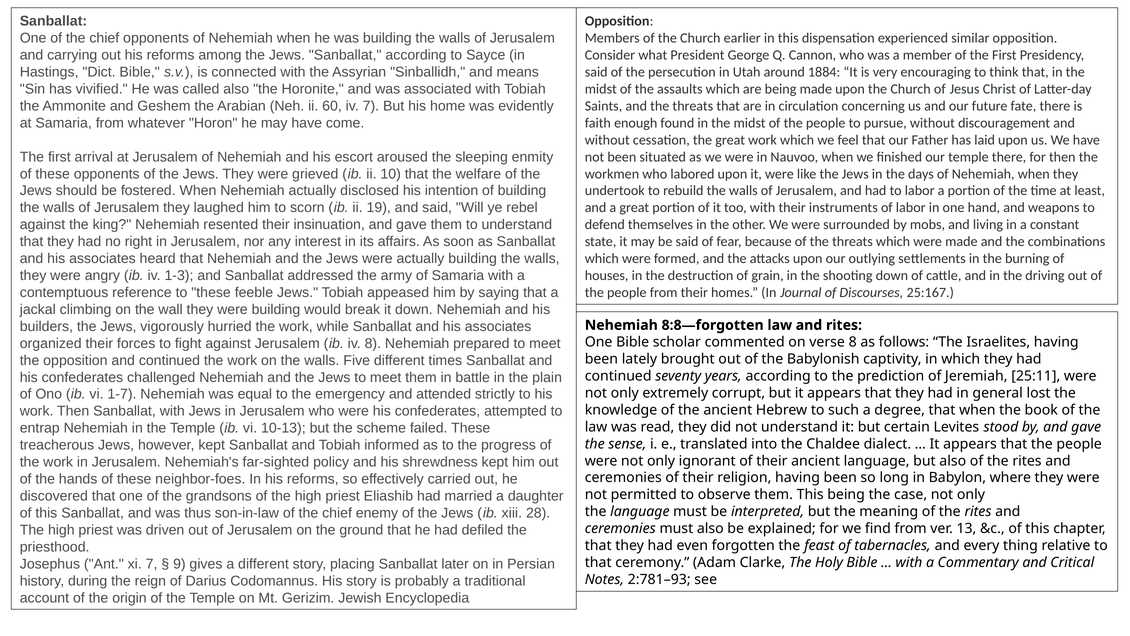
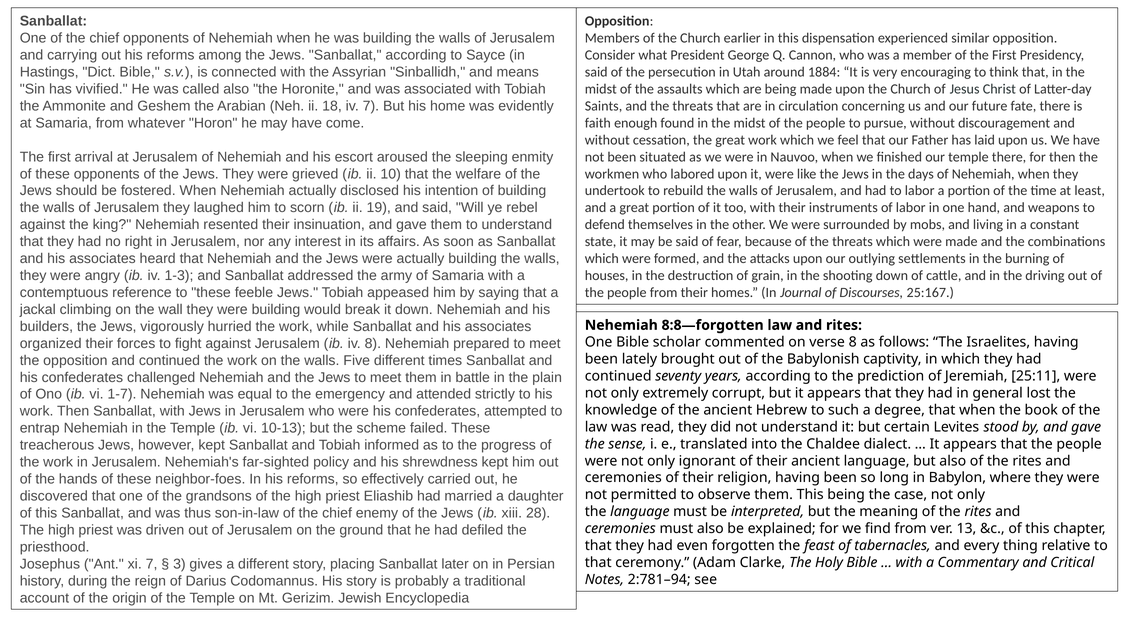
60: 60 -> 18
9: 9 -> 3
2:781–93: 2:781–93 -> 2:781–94
